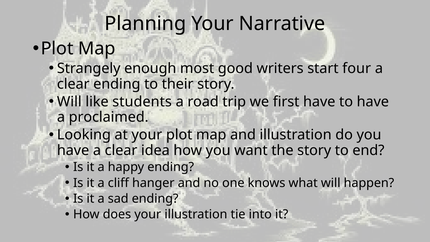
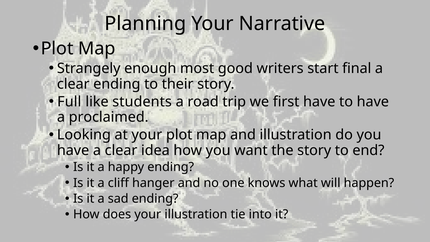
four: four -> final
Will at (69, 102): Will -> Full
